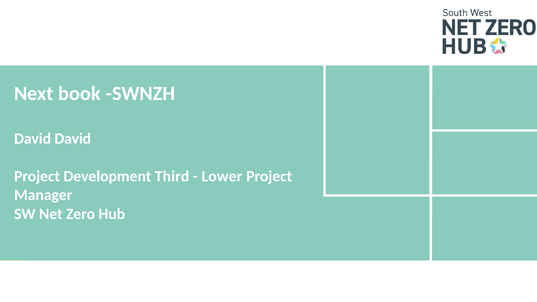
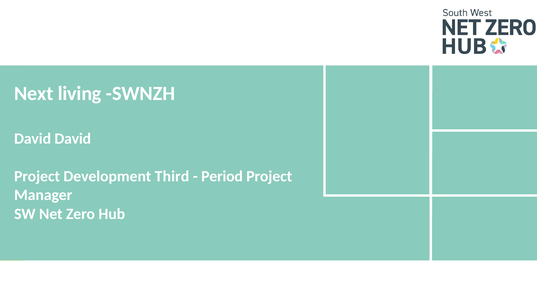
book: book -> living
Lower: Lower -> Period
